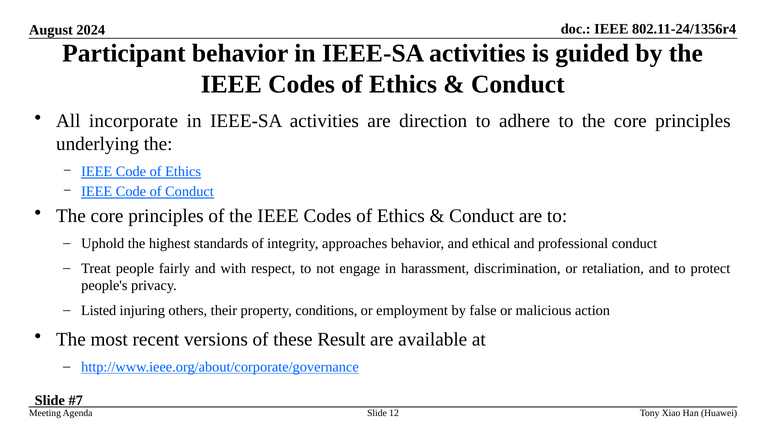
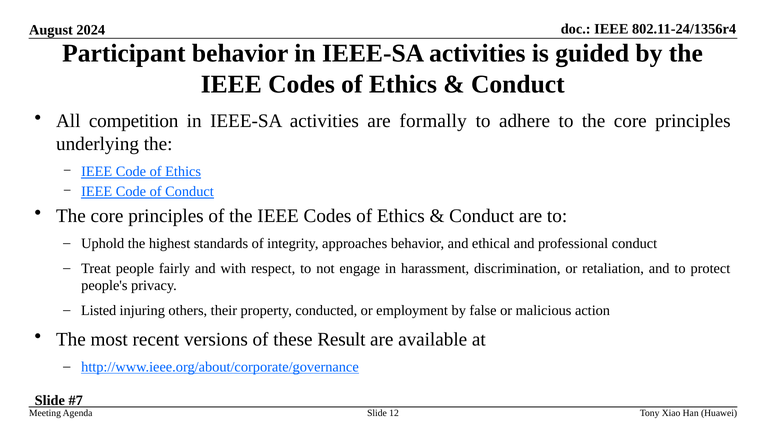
incorporate: incorporate -> competition
direction: direction -> formally
conditions: conditions -> conducted
